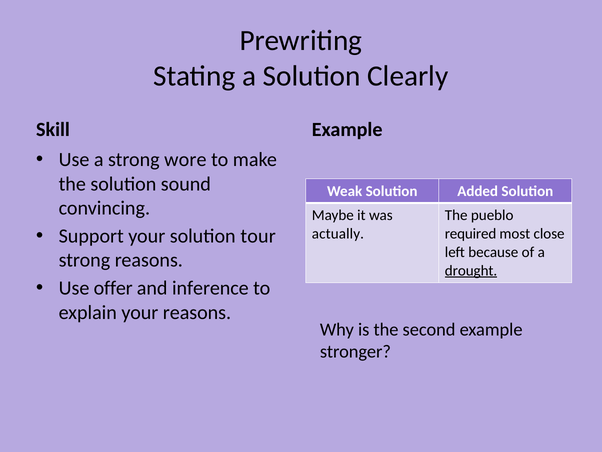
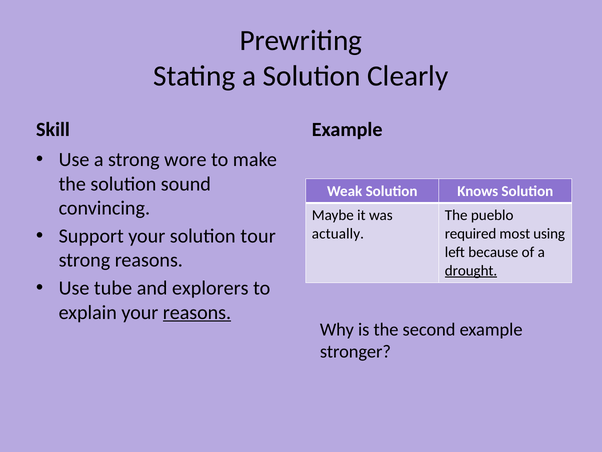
Added: Added -> Knows
close: close -> using
offer: offer -> tube
inference: inference -> explorers
reasons at (197, 312) underline: none -> present
